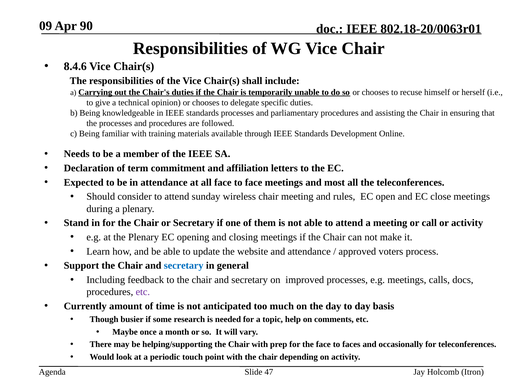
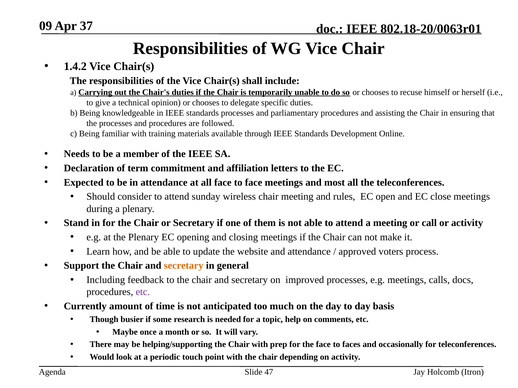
90: 90 -> 37
8.4.6: 8.4.6 -> 1.4.2
secretary at (184, 266) colour: blue -> orange
